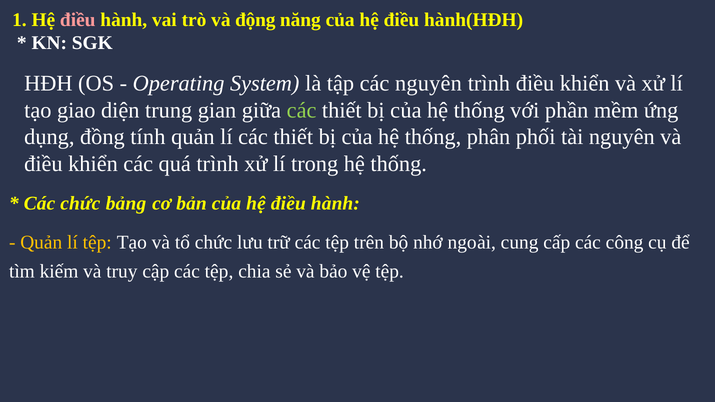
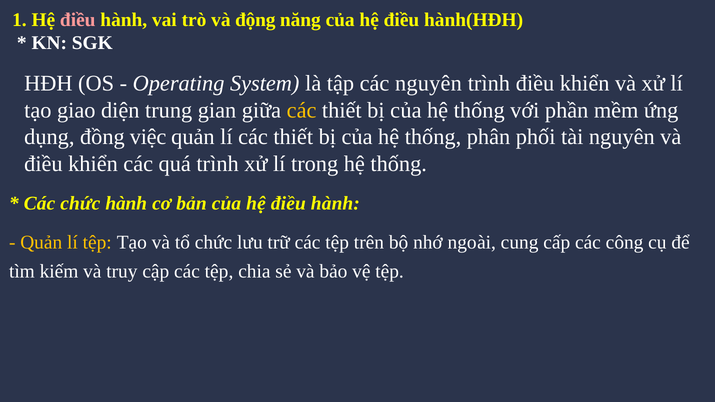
các at (302, 110) colour: light green -> yellow
tính: tính -> việc
chức bảng: bảng -> hành
